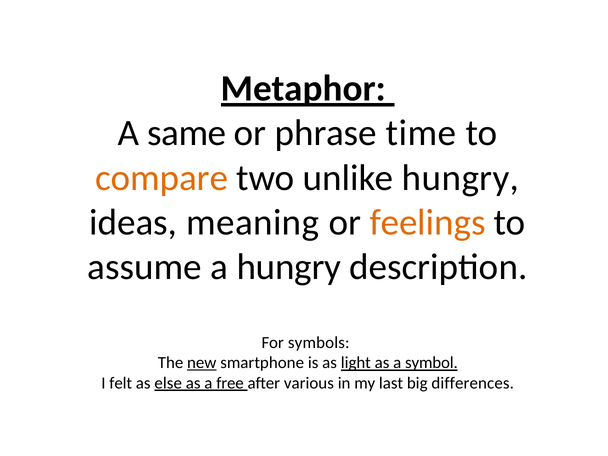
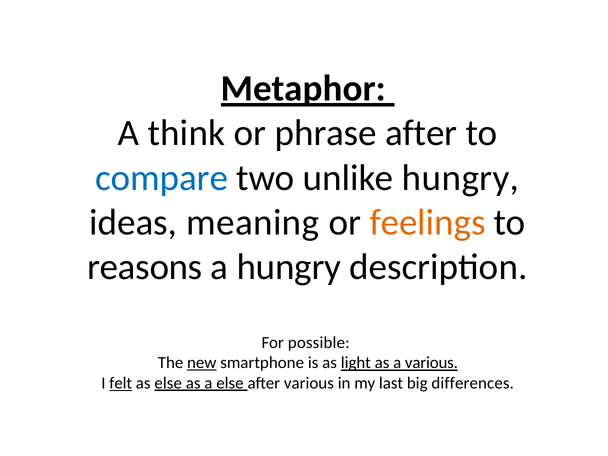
same: same -> think
phrase time: time -> after
compare colour: orange -> blue
assume: assume -> reasons
symbols: symbols -> possible
a symbol: symbol -> various
felt underline: none -> present
a free: free -> else
